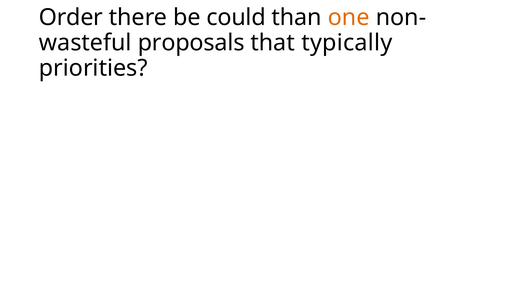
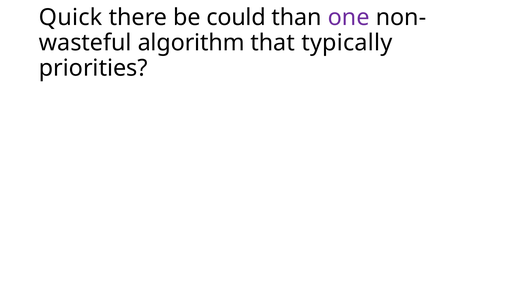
Order: Order -> Quick
one colour: orange -> purple
proposals: proposals -> algorithm
